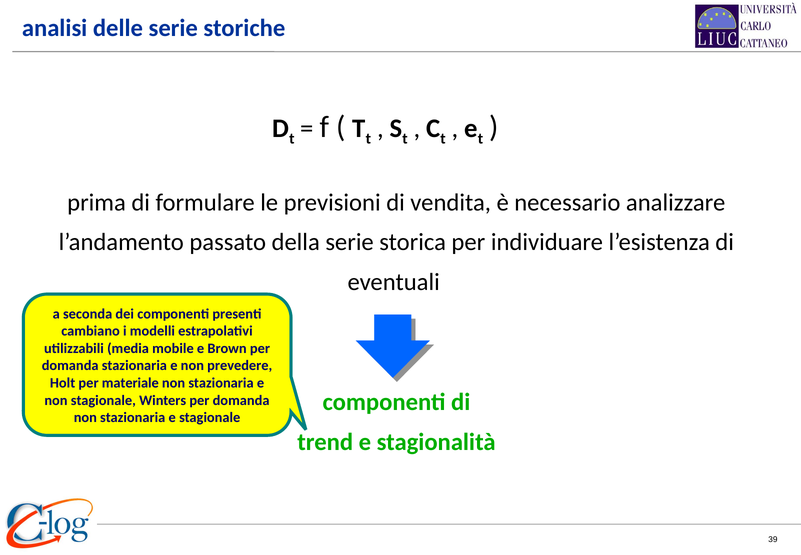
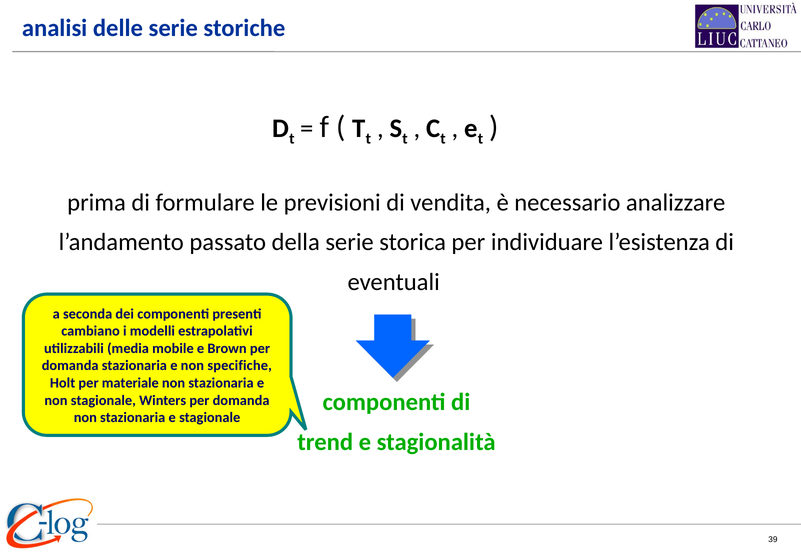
prevedere: prevedere -> specifiche
